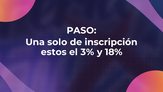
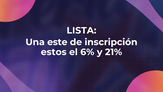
PASO: PASO -> LISTA
solo: solo -> este
3%: 3% -> 6%
18%: 18% -> 21%
